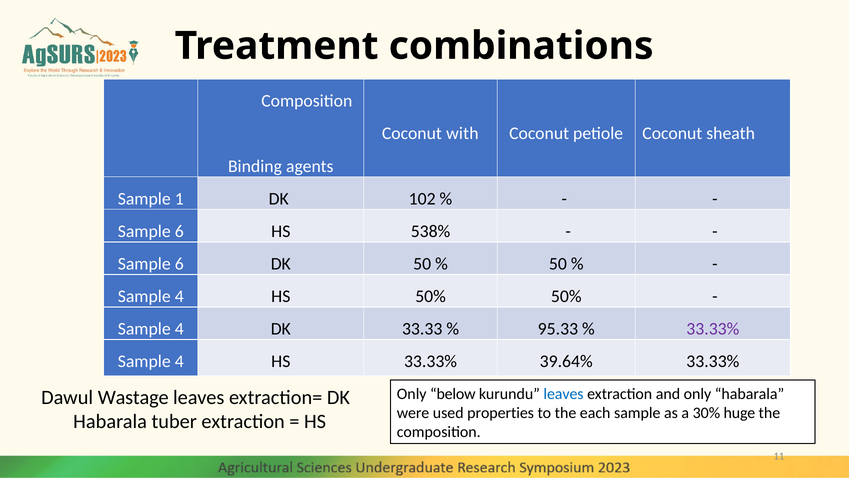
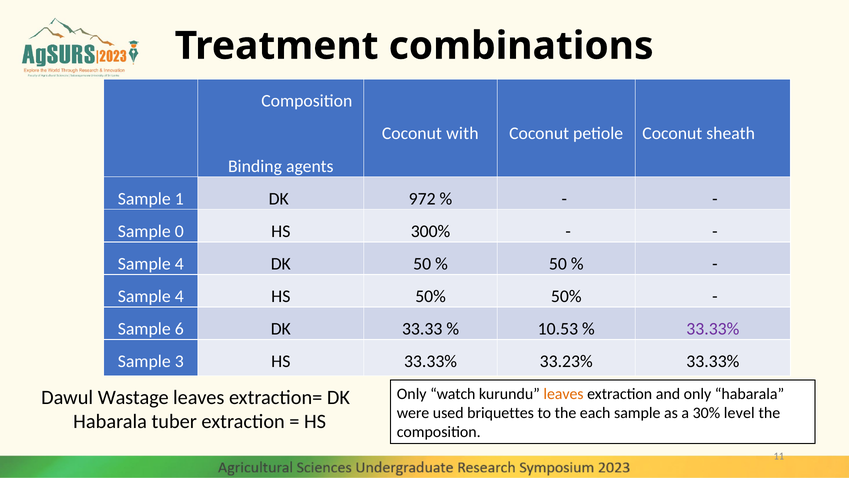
102: 102 -> 972
6 at (179, 231): 6 -> 0
538%: 538% -> 300%
6 at (179, 264): 6 -> 4
4 at (179, 329): 4 -> 6
95.33: 95.33 -> 10.53
4 at (179, 361): 4 -> 3
39.64%: 39.64% -> 33.23%
below: below -> watch
leaves at (564, 394) colour: blue -> orange
properties: properties -> briquettes
huge: huge -> level
